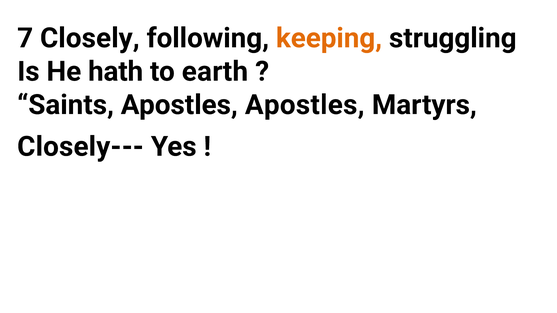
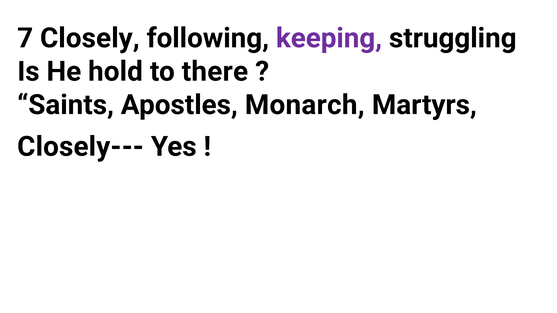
keeping colour: orange -> purple
hath: hath -> hold
earth: earth -> there
Apostles Apostles: Apostles -> Monarch
